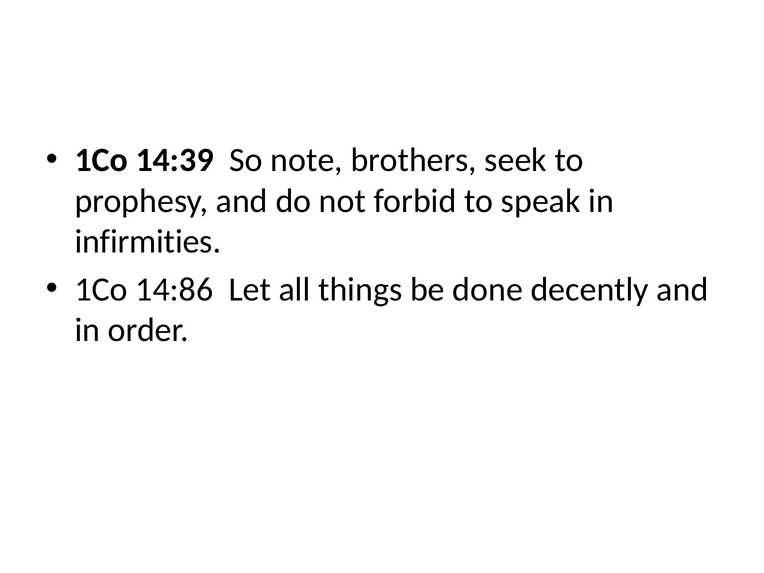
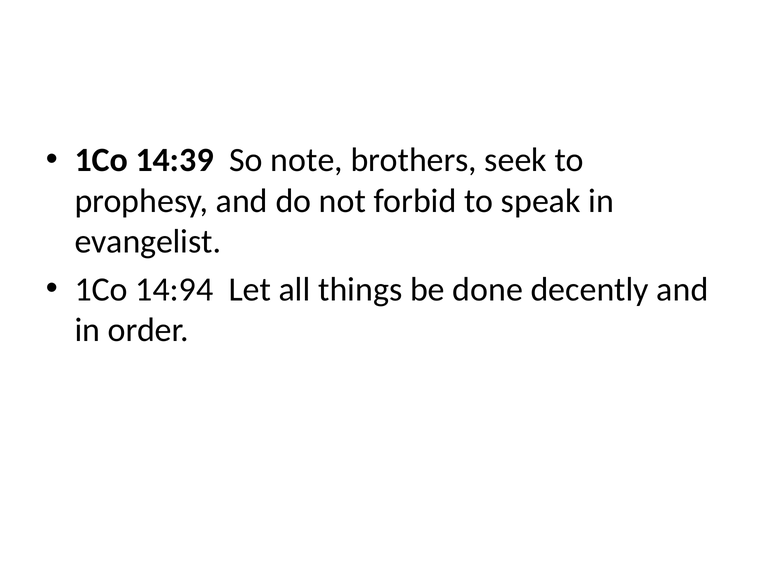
infirmities: infirmities -> evangelist
14:86: 14:86 -> 14:94
